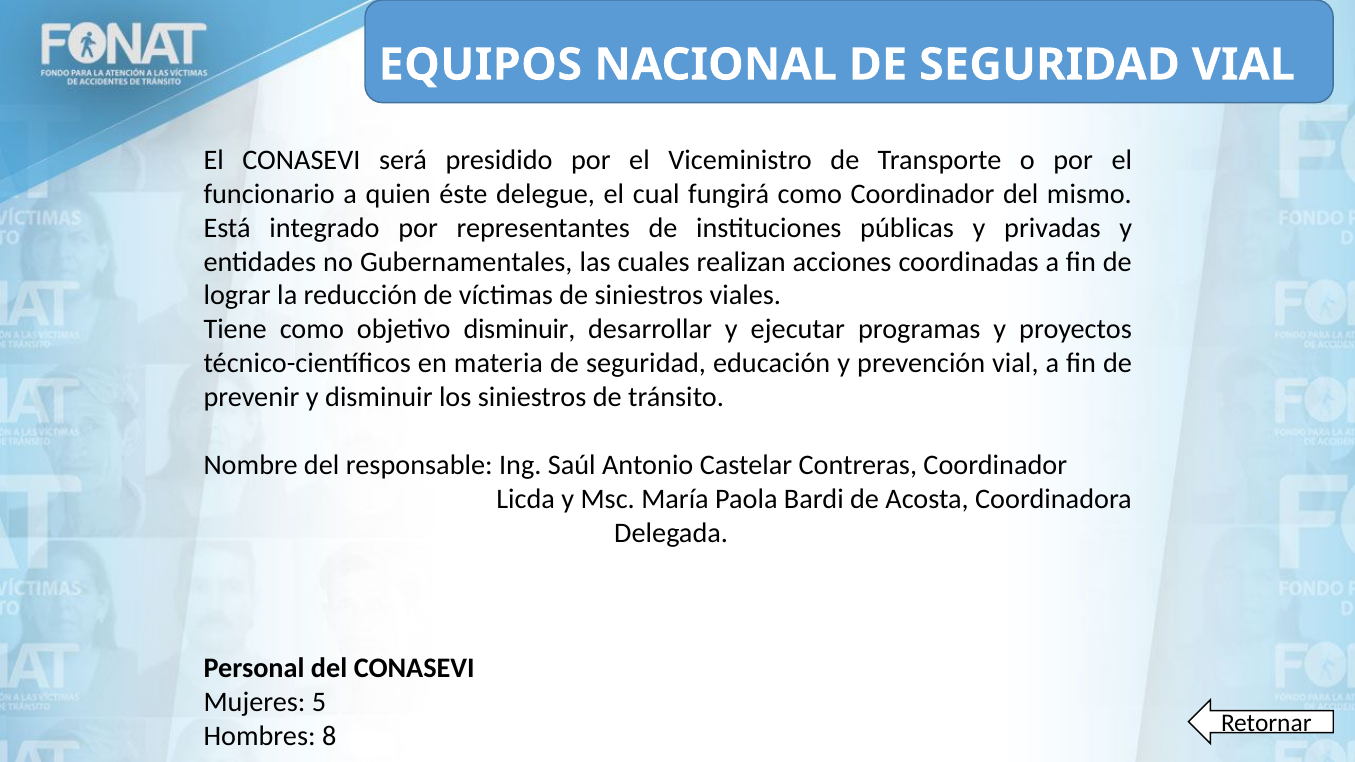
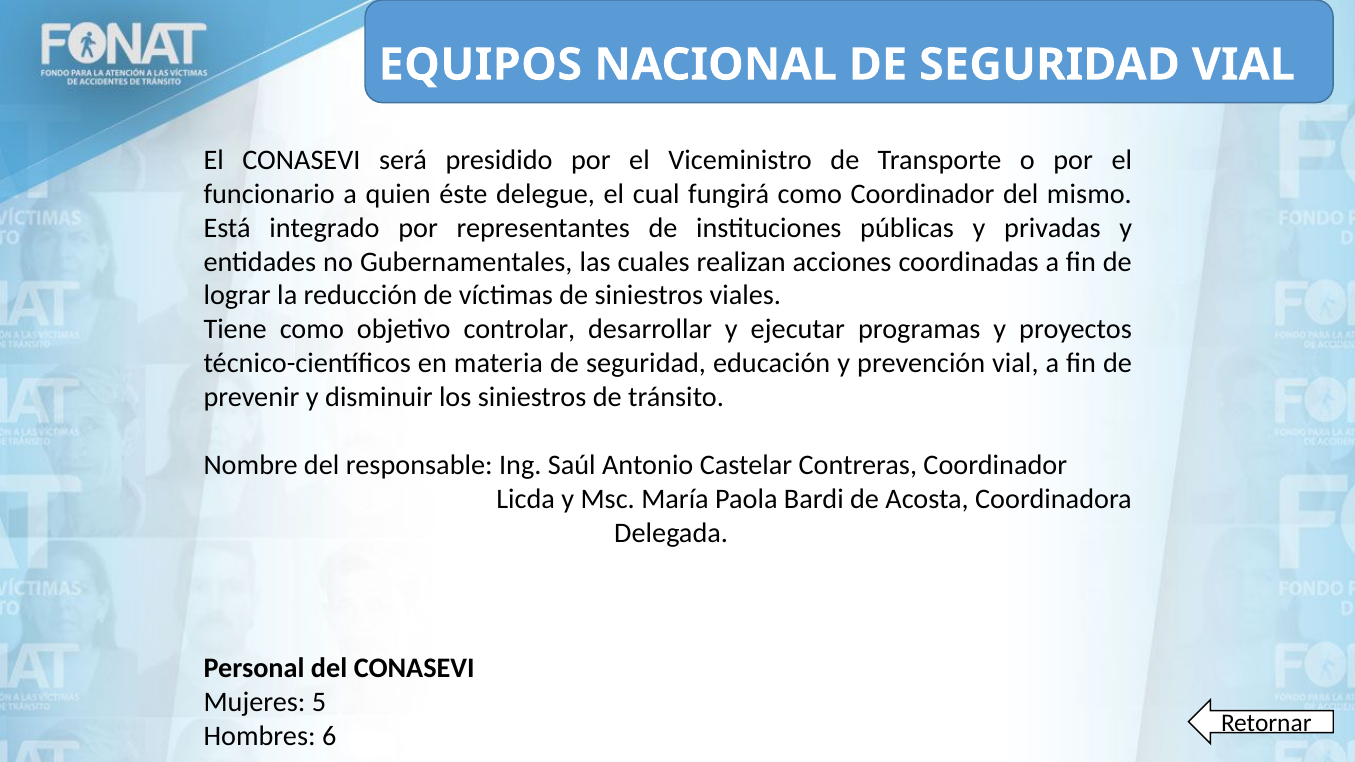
objetivo disminuir: disminuir -> controlar
8: 8 -> 6
